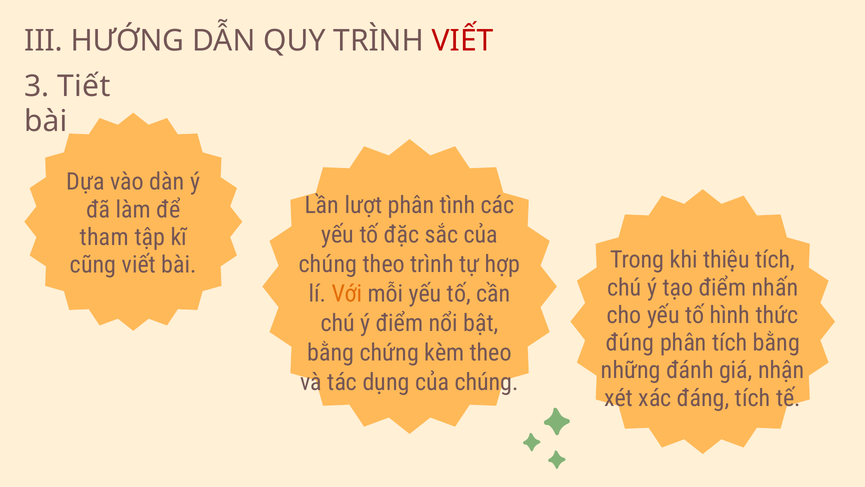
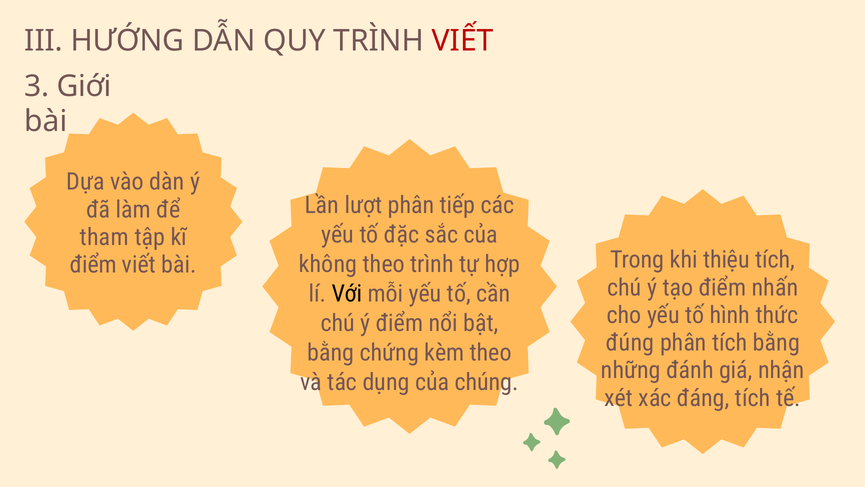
Tiết: Tiết -> Giới
tình: tình -> tiếp
chúng at (328, 264): chúng -> không
cũng at (93, 265): cũng -> điểm
Với colour: orange -> black
